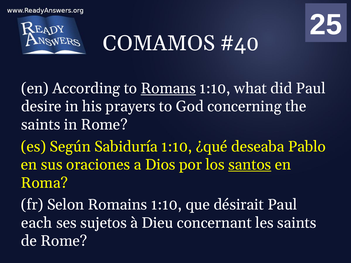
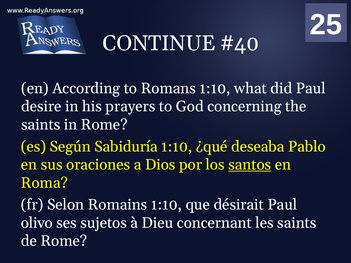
COMAMOS: COMAMOS -> CONTINUE
Romans underline: present -> none
each: each -> olivo
